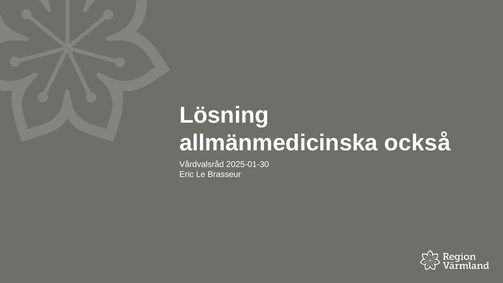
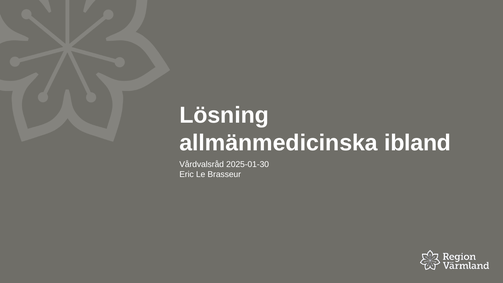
också: också -> ibland
